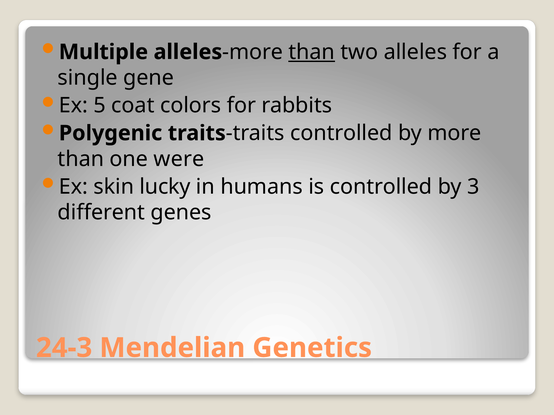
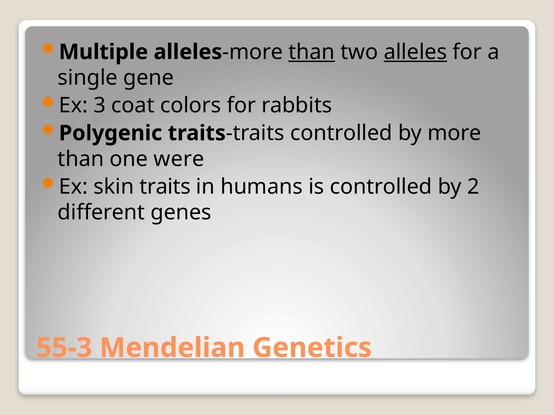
alleles at (415, 52) underline: none -> present
5: 5 -> 3
skin lucky: lucky -> traits
3: 3 -> 2
24-3: 24-3 -> 55-3
